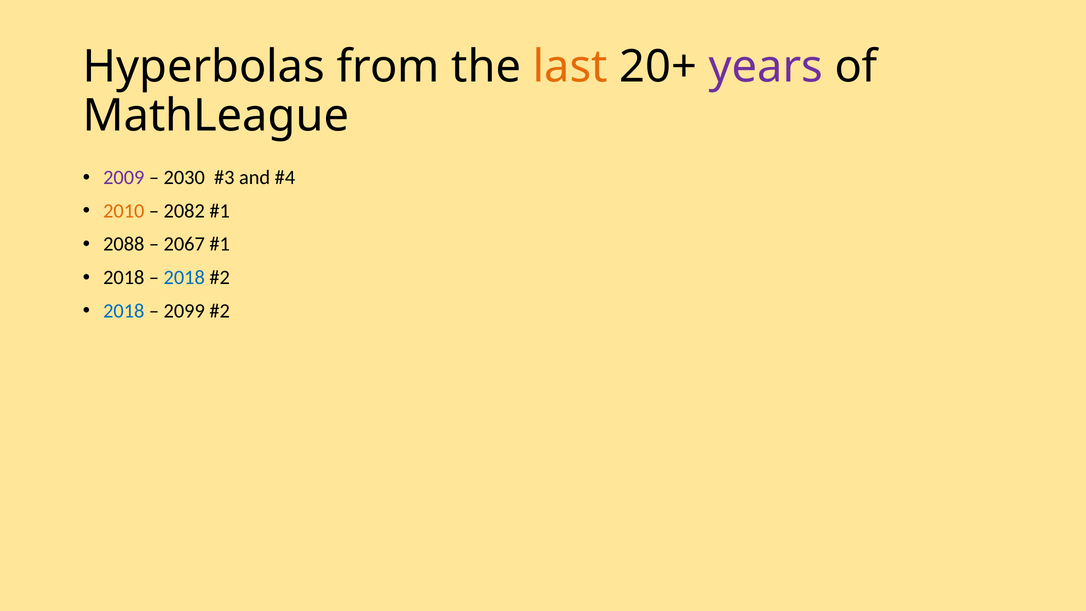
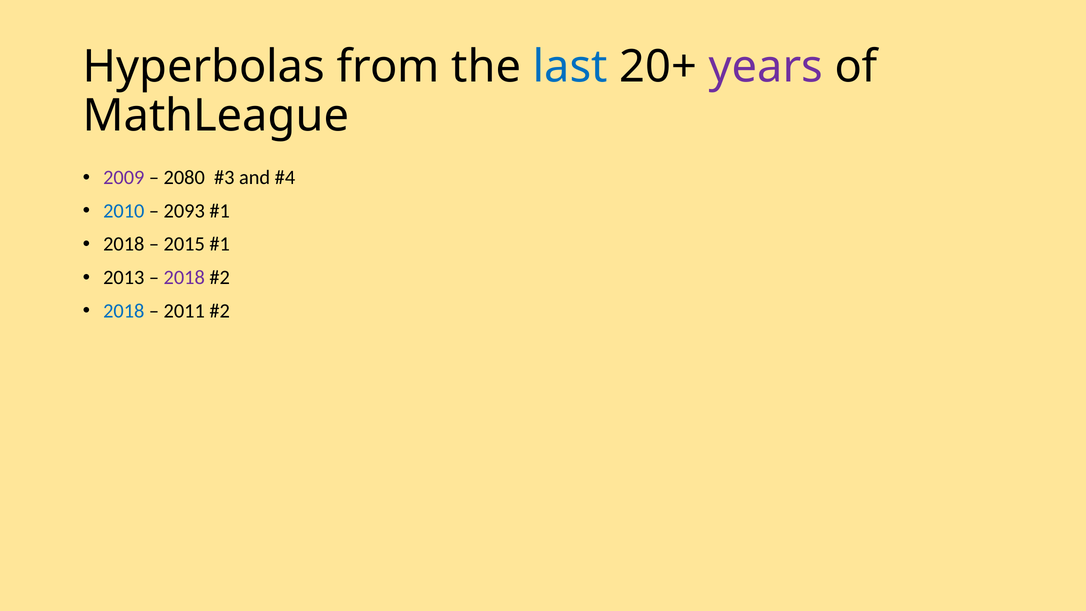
last colour: orange -> blue
2030: 2030 -> 2080
2010 colour: orange -> blue
2082: 2082 -> 2093
2088 at (124, 244): 2088 -> 2018
2067: 2067 -> 2015
2018 at (124, 278): 2018 -> 2013
2018 at (184, 278) colour: blue -> purple
2099: 2099 -> 2011
